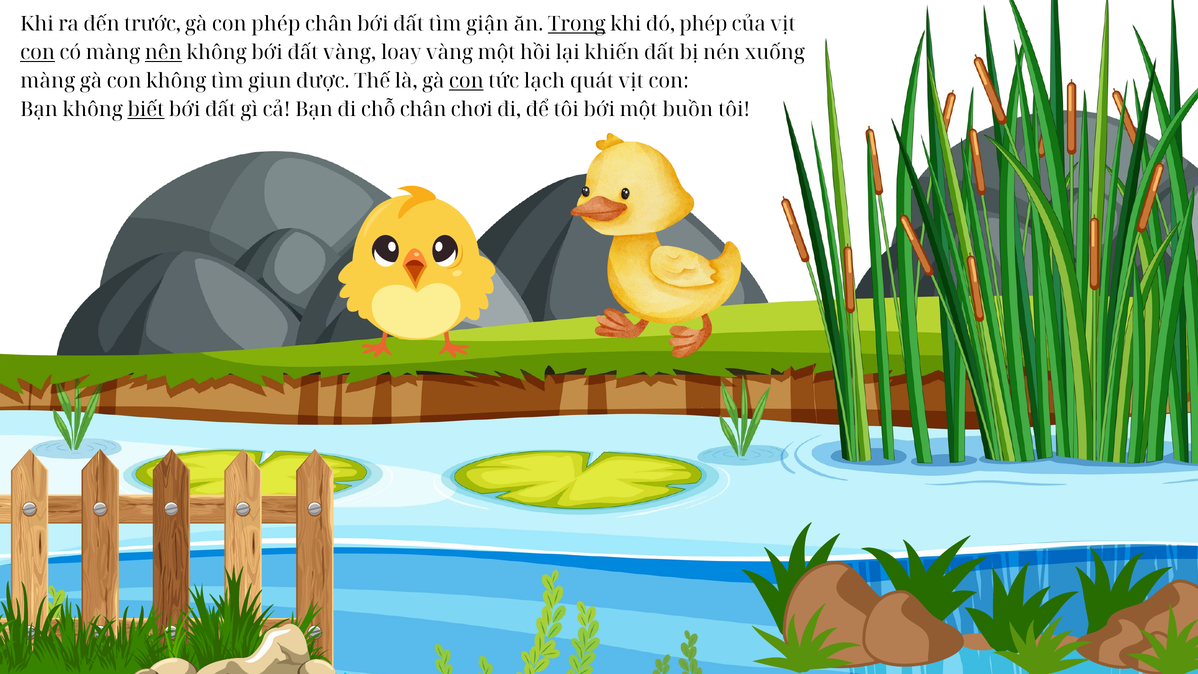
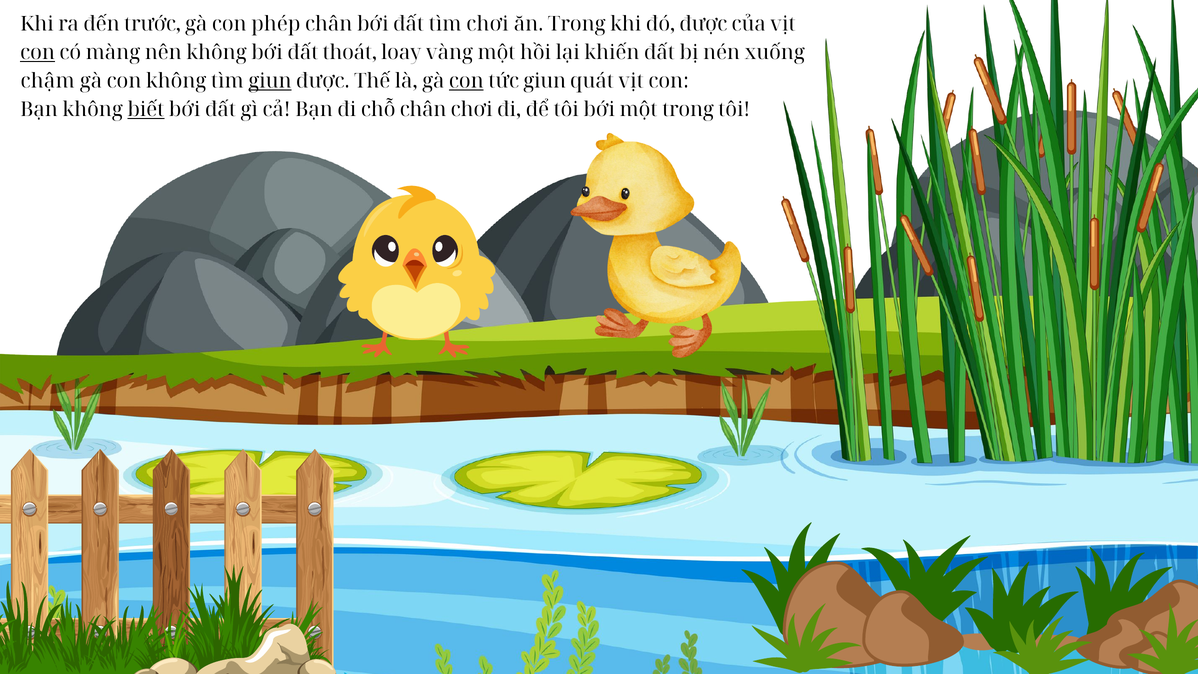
tìm giận: giận -> chơi
Trong at (577, 24) underline: present -> none
đó phép: phép -> được
nên underline: present -> none
đất vàng: vàng -> thoát
màng at (48, 81): màng -> chậm
giun at (270, 81) underline: none -> present
tức lạch: lạch -> giun
một buồn: buồn -> trong
